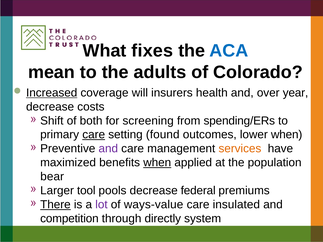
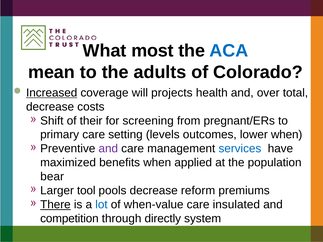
fixes: fixes -> most
insurers: insurers -> projects
year: year -> total
both: both -> their
spending/ERs: spending/ERs -> pregnant/ERs
care at (94, 135) underline: present -> none
found: found -> levels
services colour: orange -> blue
when at (157, 163) underline: present -> none
federal: federal -> reform
lot colour: purple -> blue
ways-value: ways-value -> when-value
